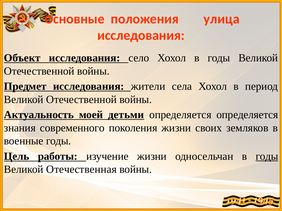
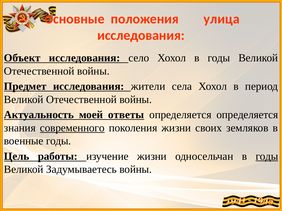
детьми: детьми -> ответы
современного underline: none -> present
Отечественная: Отечественная -> Задумываетесь
